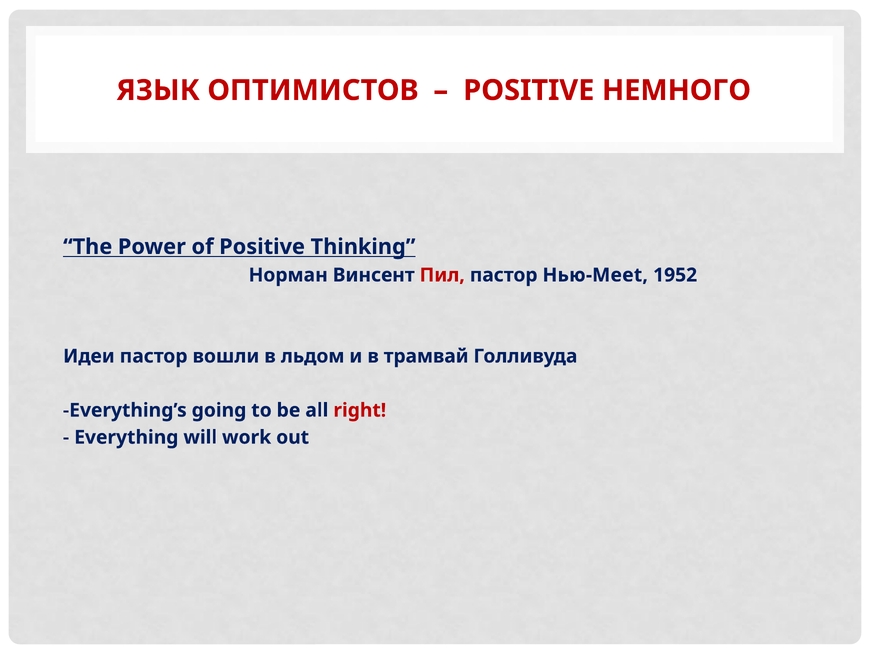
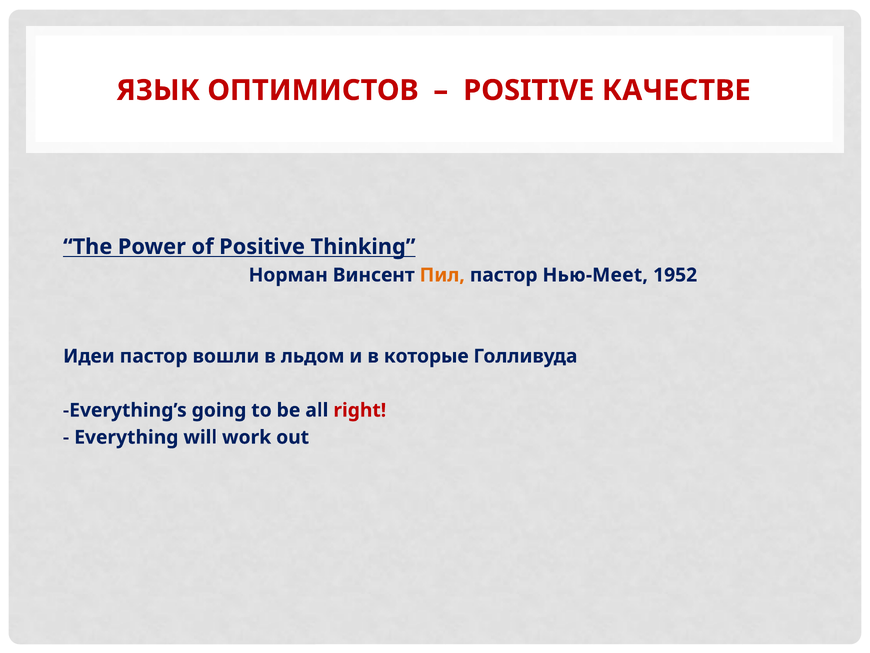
НЕМНОГО: НЕМНОГО -> КАЧЕСТВЕ
Пил colour: red -> orange
трамвай: трамвай -> которые
